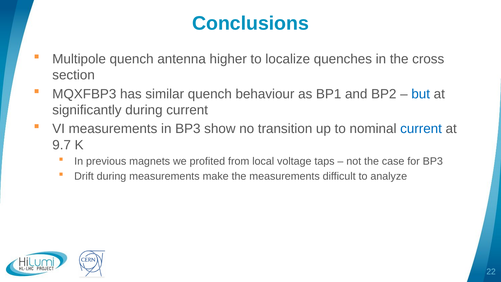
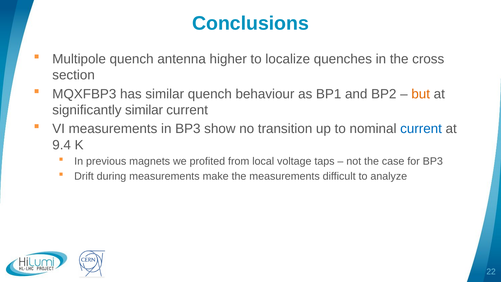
but colour: blue -> orange
significantly during: during -> similar
9.7: 9.7 -> 9.4
